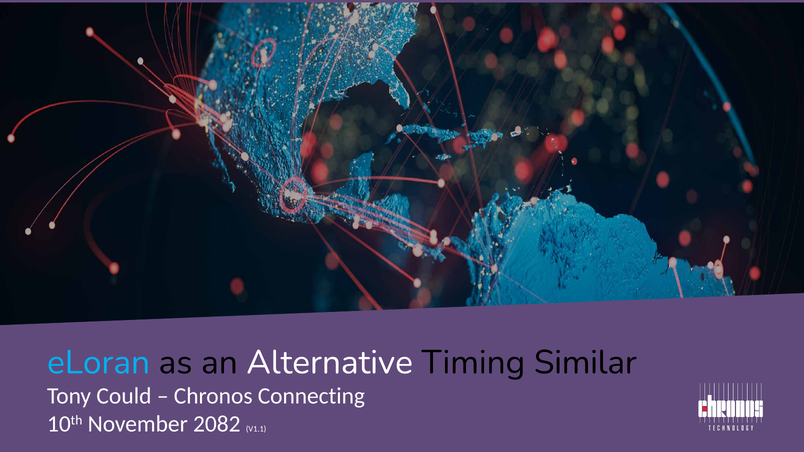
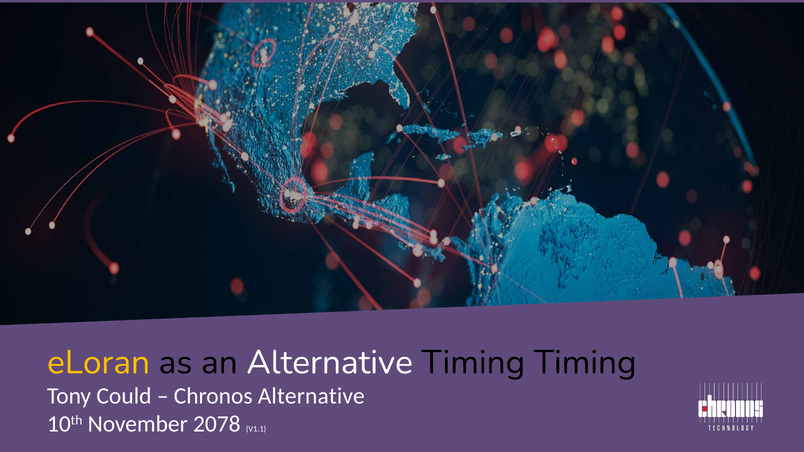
eLoran colour: light blue -> yellow
Timing Similar: Similar -> Timing
Chronos Connecting: Connecting -> Alternative
2082: 2082 -> 2078
